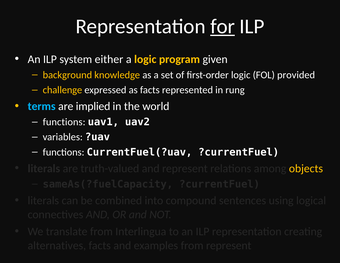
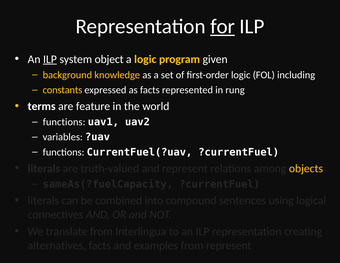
ILP at (50, 59) underline: none -> present
either: either -> object
provided: provided -> including
challenge: challenge -> constants
terms colour: light blue -> white
implied: implied -> feature
